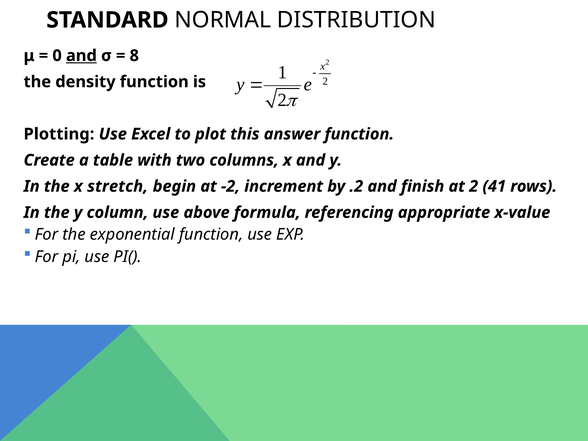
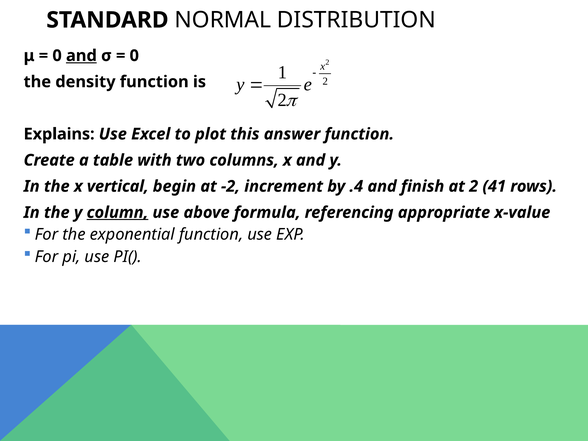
8 at (134, 56): 8 -> 0
Plotting: Plotting -> Explains
stretch: stretch -> vertical
.2: .2 -> .4
column underline: none -> present
